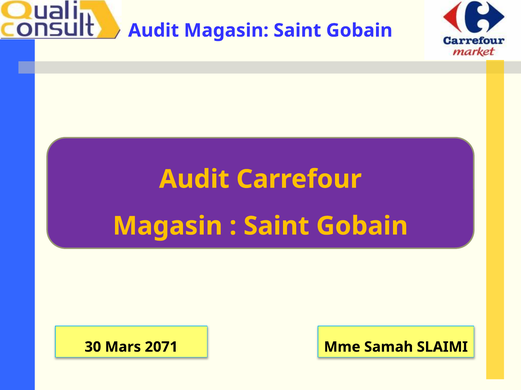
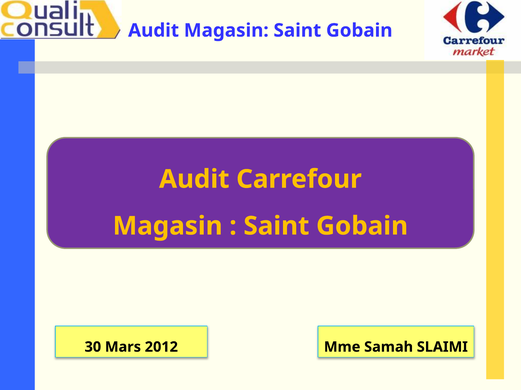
2071: 2071 -> 2012
